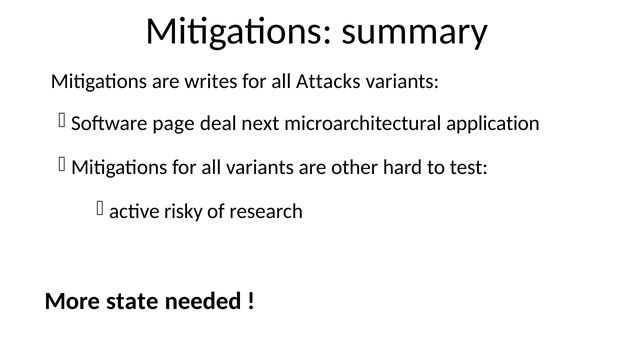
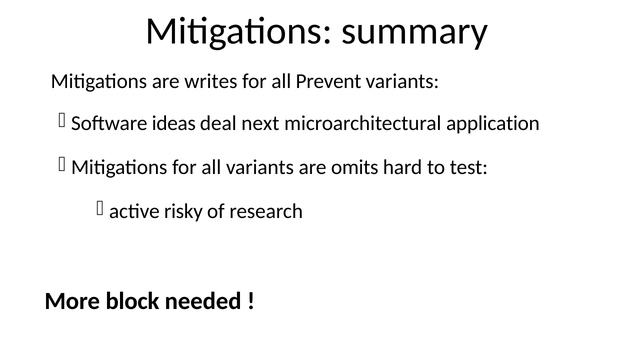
Attacks: Attacks -> Prevent
page: page -> ideas
other: other -> omits
state: state -> block
